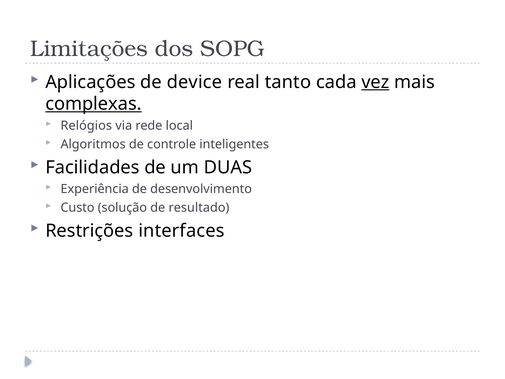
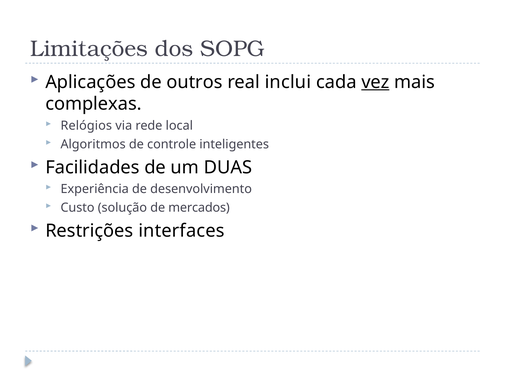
device: device -> outros
tanto: tanto -> inclui
complexas underline: present -> none
resultado: resultado -> mercados
